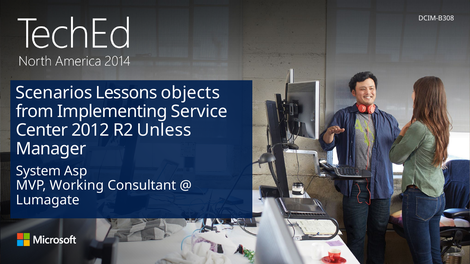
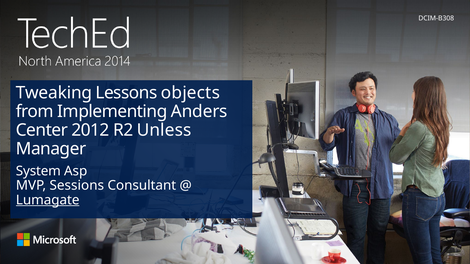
Scenarios: Scenarios -> Tweaking
Service: Service -> Anders
Working: Working -> Sessions
Lumagate underline: none -> present
